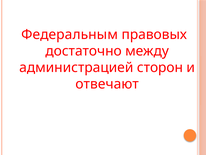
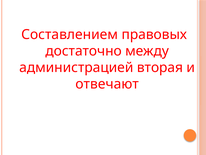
Федеральным: Федеральным -> Составлением
сторон: сторон -> вторая
